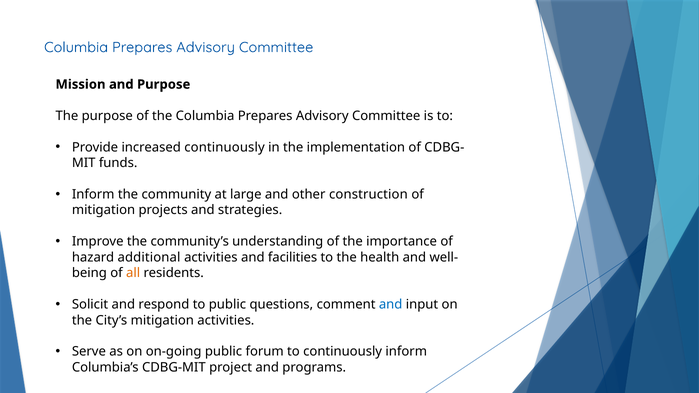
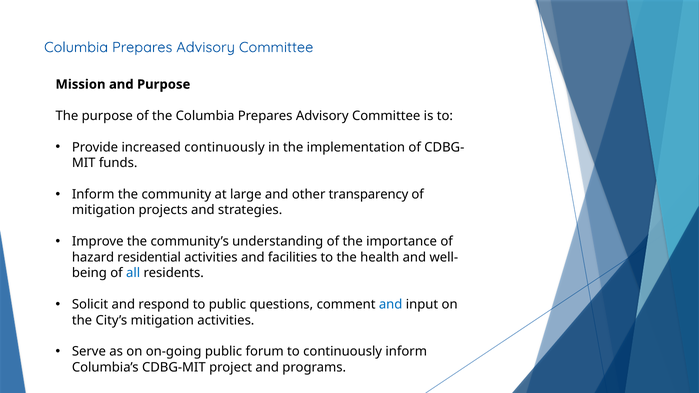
construction: construction -> transparency
additional: additional -> residential
all colour: orange -> blue
